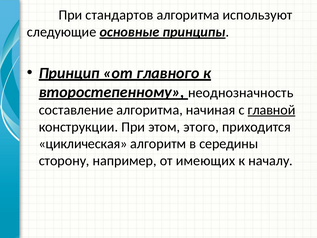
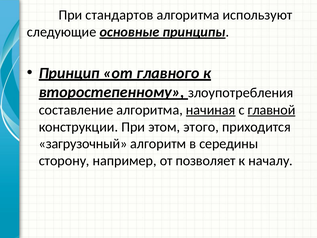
неоднозначность: неоднозначность -> злоупотребления
начиная underline: none -> present
циклическая: циклическая -> загрузочный
имеющих: имеющих -> позволяет
